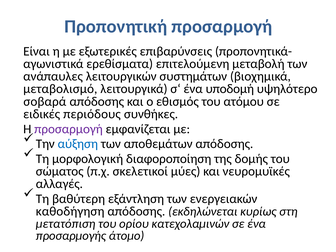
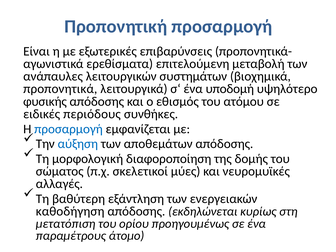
μεταβολισμό: μεταβολισμό -> προπονητικά
σοβαρά: σοβαρά -> φυσικής
προσαρμογή at (68, 129) colour: purple -> blue
κατεχολαμινών: κατεχολαμινών -> προηγουμένως
προσαρμογής: προσαρμογής -> παραμέτρους
